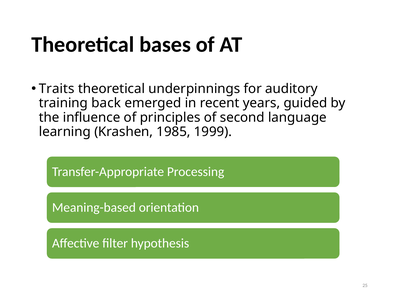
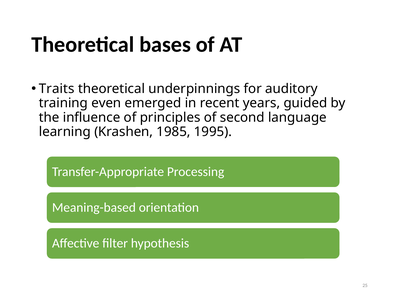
back: back -> even
1999: 1999 -> 1995
